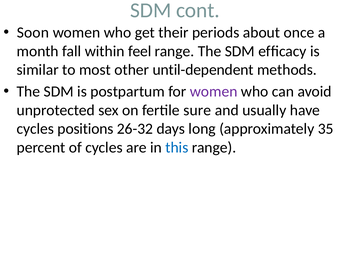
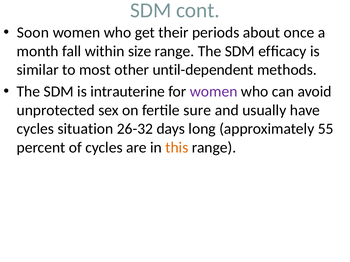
feel: feel -> size
postpartum: postpartum -> intrauterine
positions: positions -> situation
35: 35 -> 55
this colour: blue -> orange
